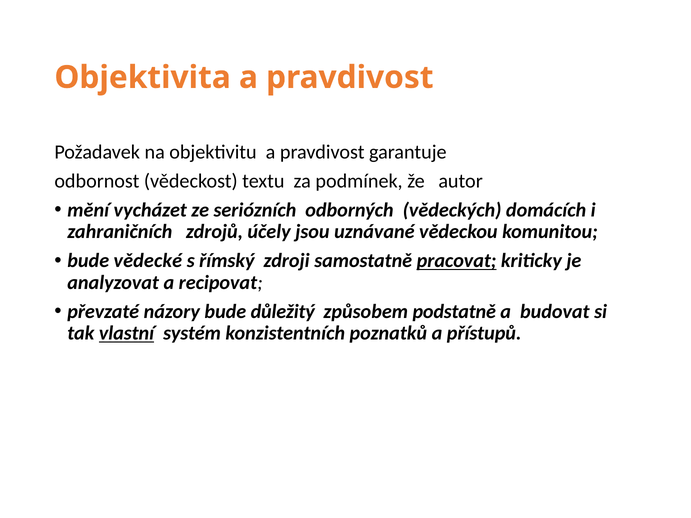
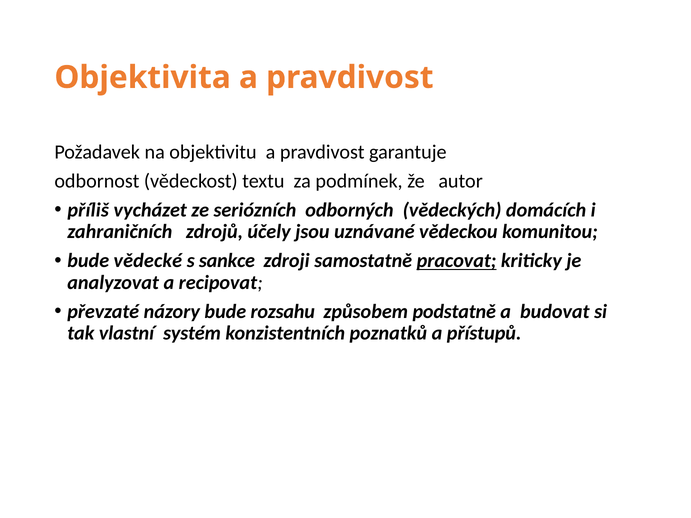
mění: mění -> příliš
římský: římský -> sankce
důležitý: důležitý -> rozsahu
vlastní underline: present -> none
